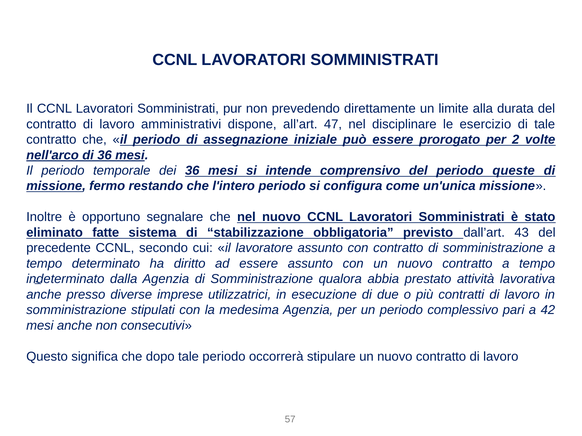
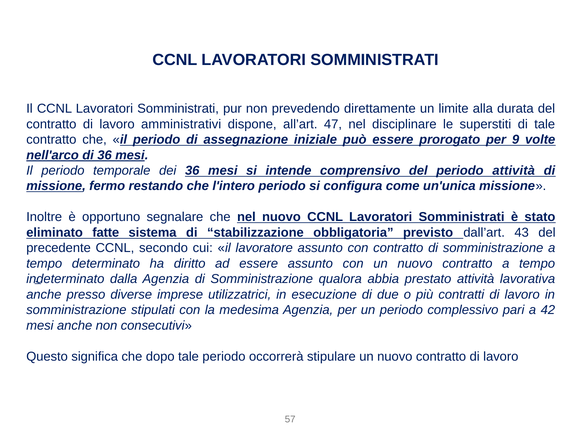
esercizio: esercizio -> superstiti
2: 2 -> 9
periodo queste: queste -> attività
